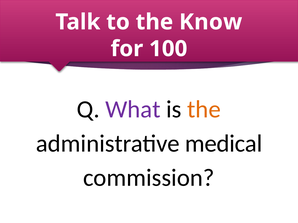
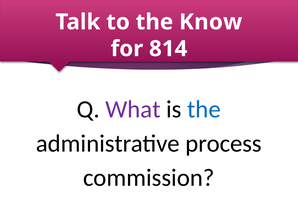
100: 100 -> 814
the at (204, 110) colour: orange -> blue
medical: medical -> process
